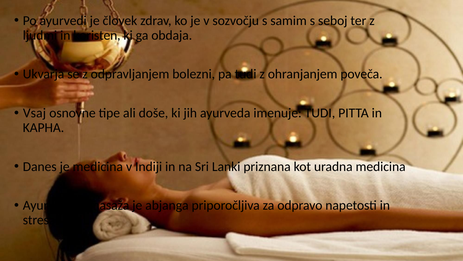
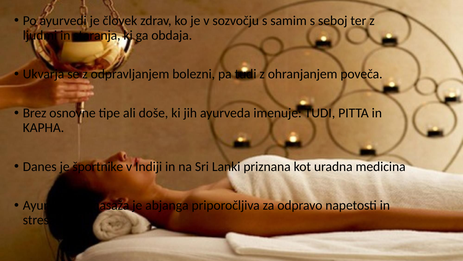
koristen: koristen -> staranja
Vsaj: Vsaj -> Brez
je medicina: medicina -> športnike
